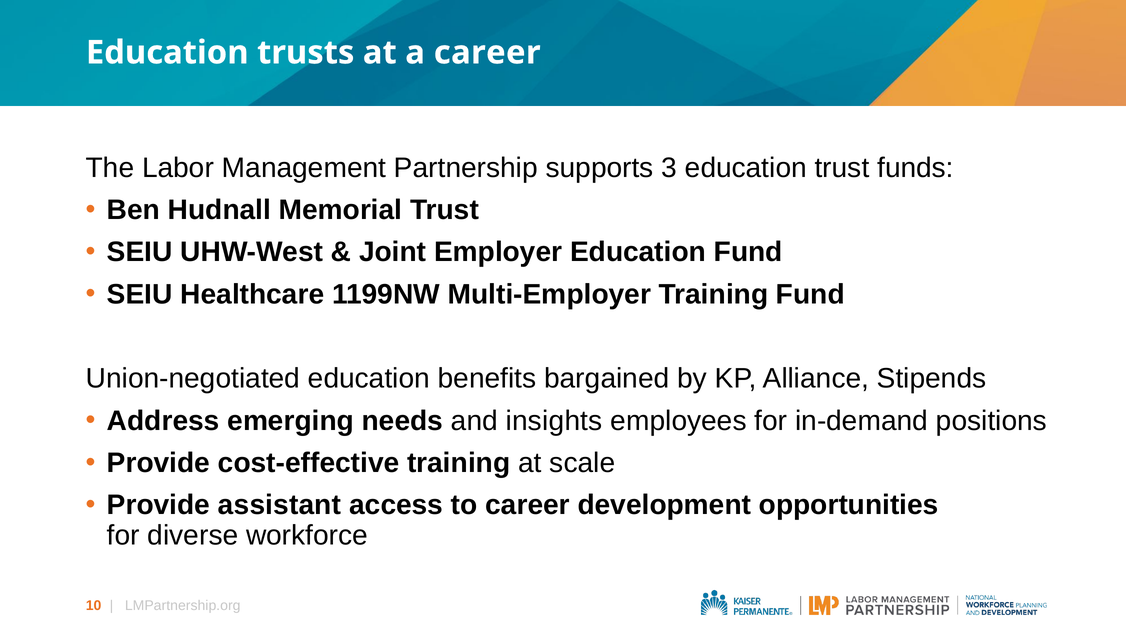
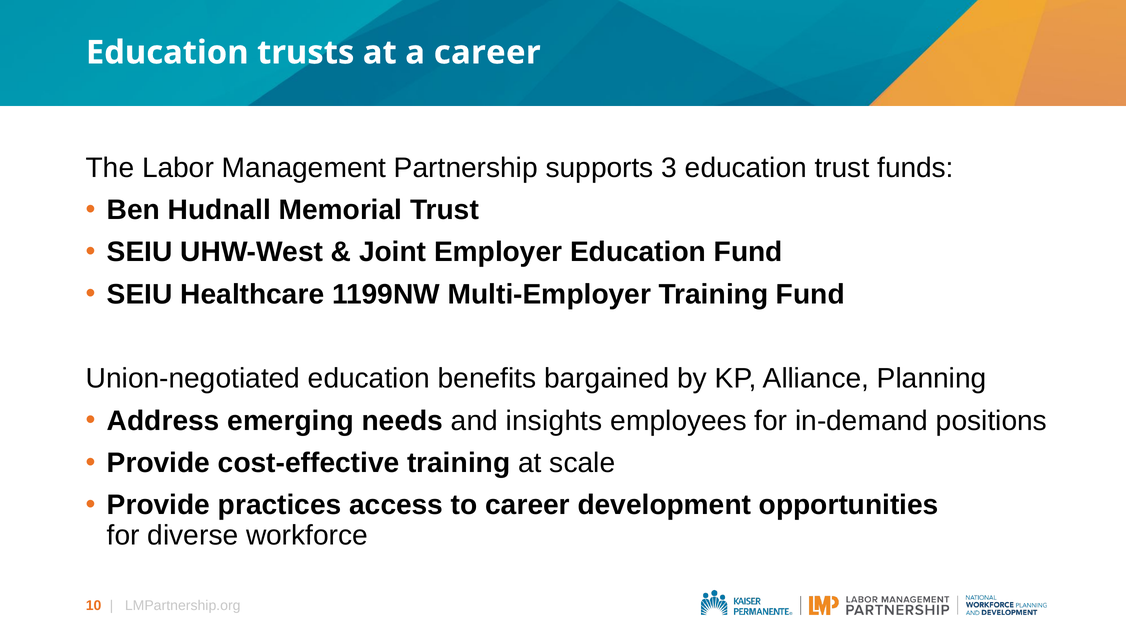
Stipends: Stipends -> Planning
assistant: assistant -> practices
